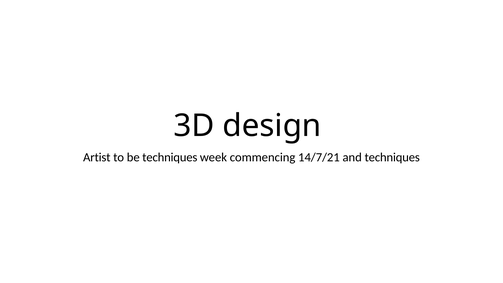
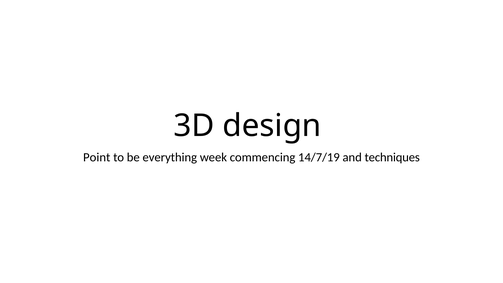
Artist: Artist -> Point
be techniques: techniques -> everything
14/7/21: 14/7/21 -> 14/7/19
